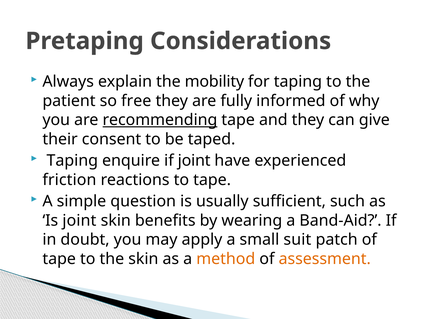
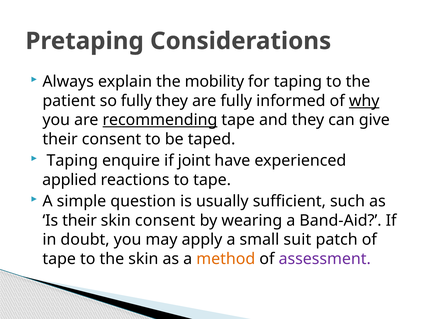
so free: free -> fully
why underline: none -> present
friction: friction -> applied
Is joint: joint -> their
skin benefits: benefits -> consent
assessment colour: orange -> purple
